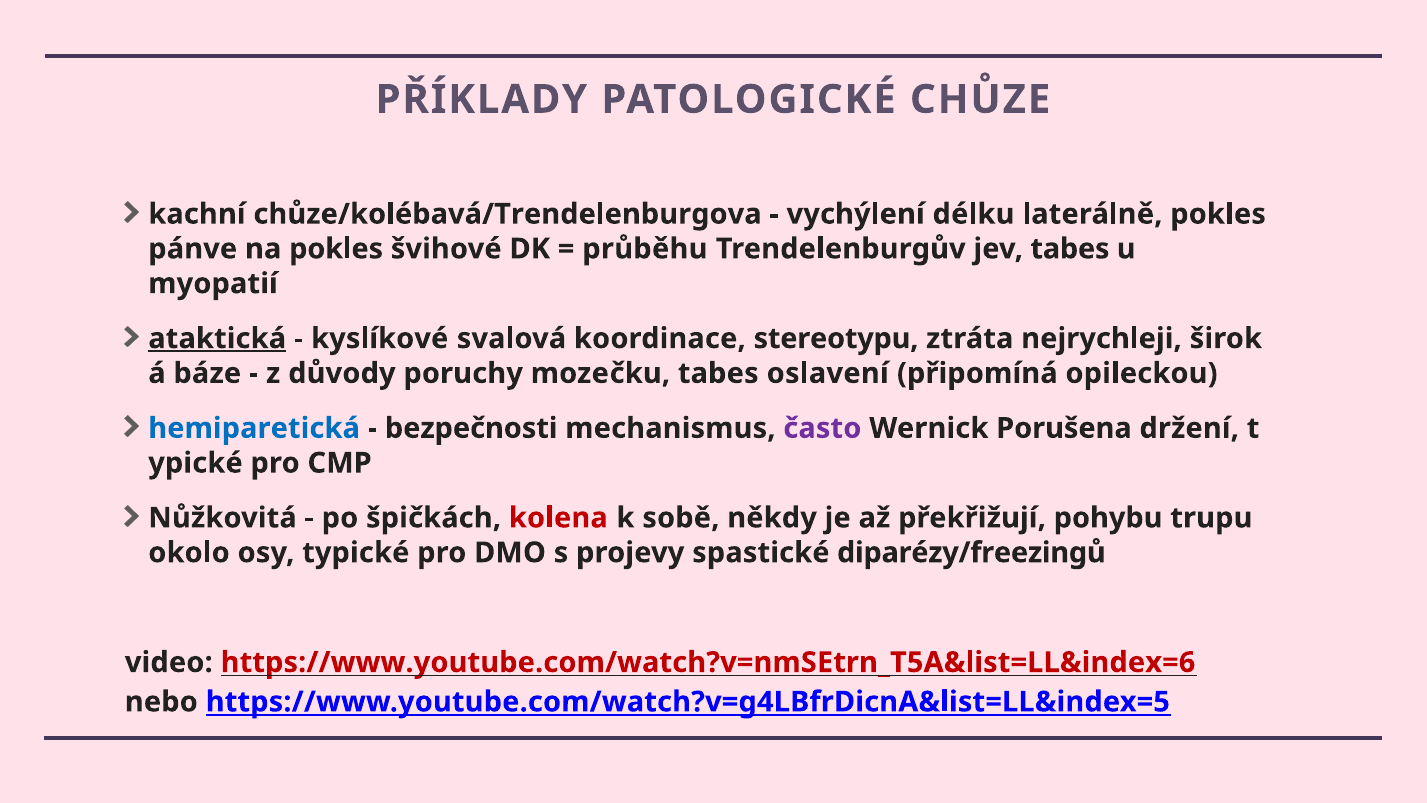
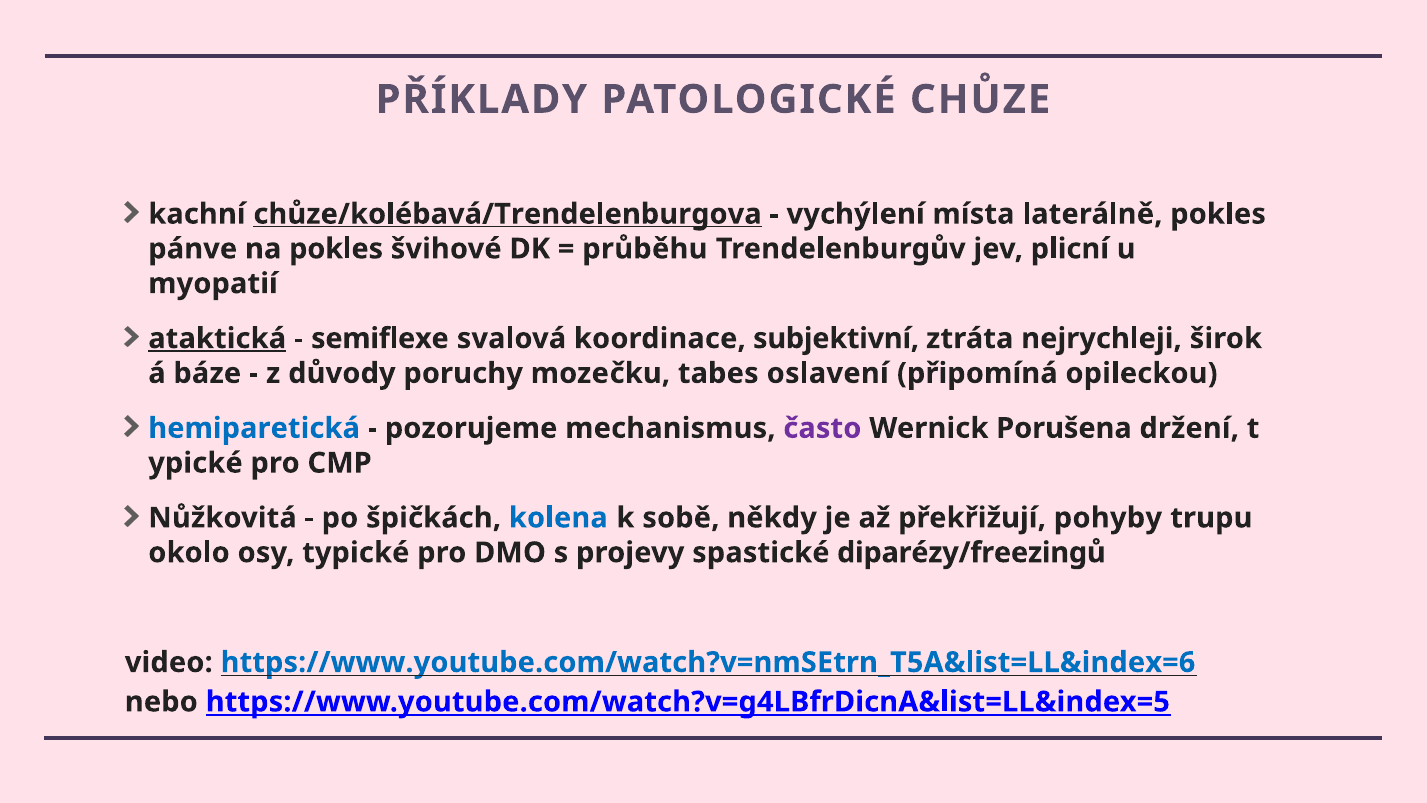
chůze/kolébavá/Trendelenburgova underline: none -> present
délku: délku -> místa
jev tabes: tabes -> plicní
kyslíkové: kyslíkové -> semiflexe
stereotypu: stereotypu -> subjektivní
bezpečnosti: bezpečnosti -> pozorujeme
kolena colour: red -> blue
pohybu: pohybu -> pohyby
https://www.youtube.com/watch?v=nmSEtrn_T5A&list=LL&index=6 colour: red -> blue
